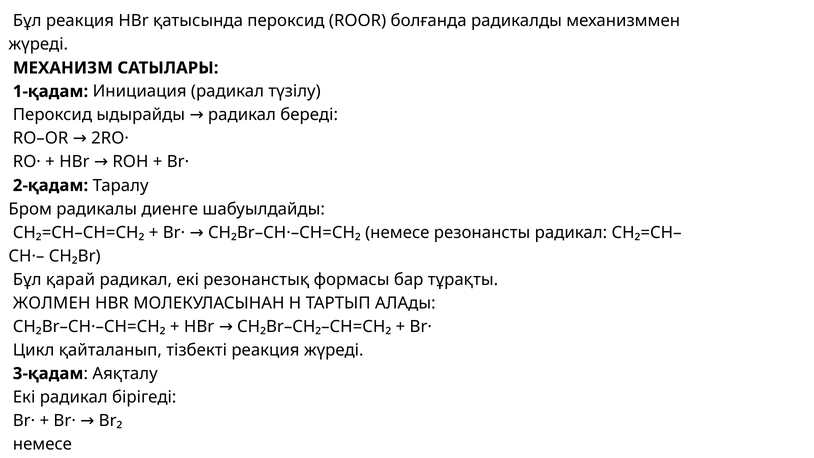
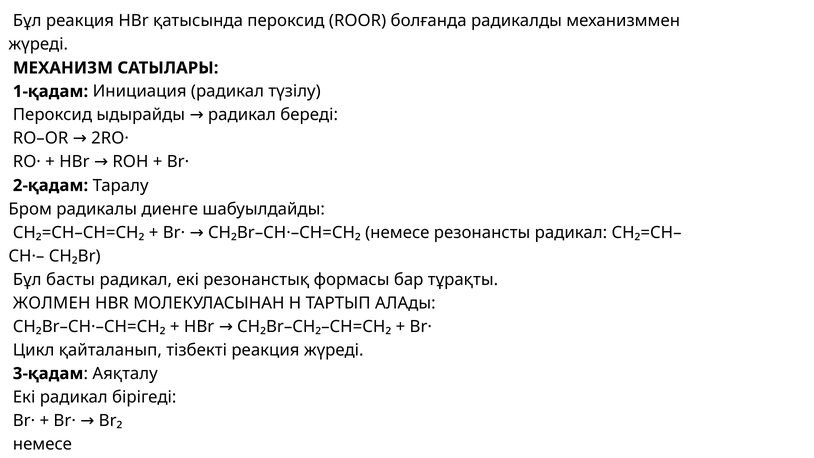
қарай: қарай -> басты
